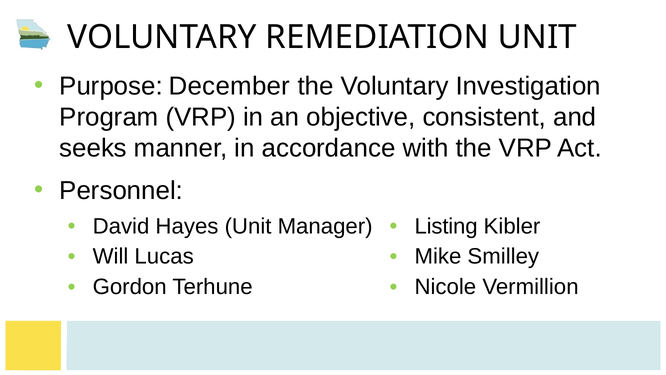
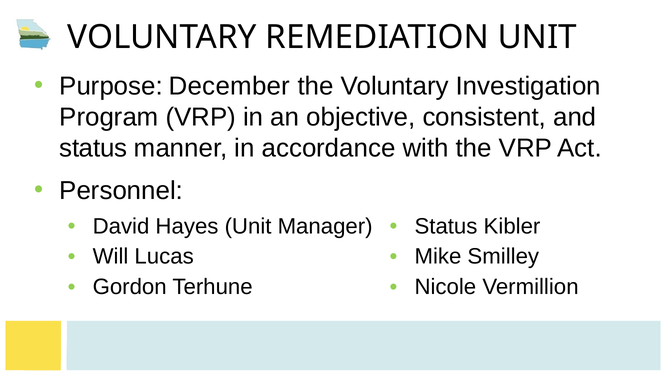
seeks at (93, 148): seeks -> status
Listing at (446, 226): Listing -> Status
